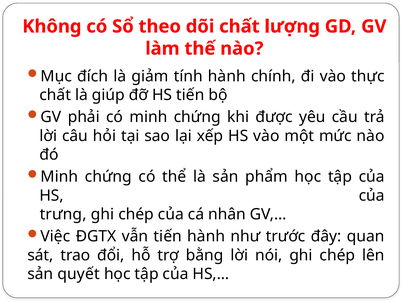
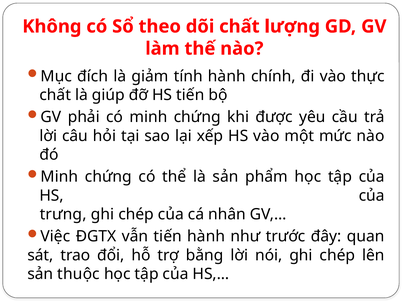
quyết: quyết -> thuộc
